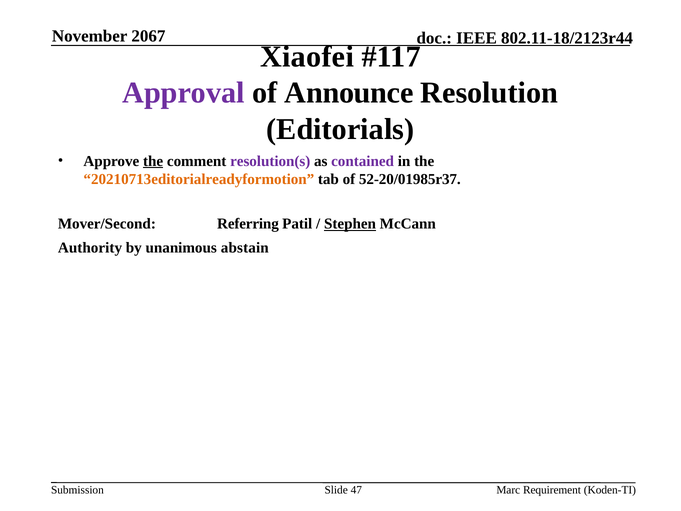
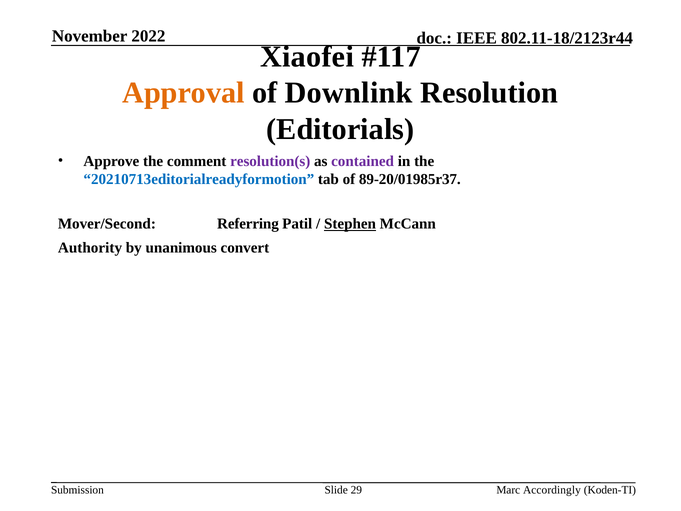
2067: 2067 -> 2022
Approval colour: purple -> orange
Announce: Announce -> Downlink
the at (153, 161) underline: present -> none
20210713editorialreadyformotion colour: orange -> blue
52-20/01985r37: 52-20/01985r37 -> 89-20/01985r37
abstain: abstain -> convert
47: 47 -> 29
Requirement: Requirement -> Accordingly
